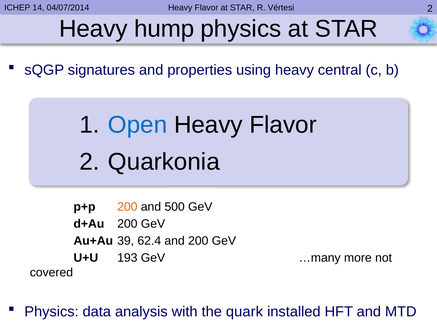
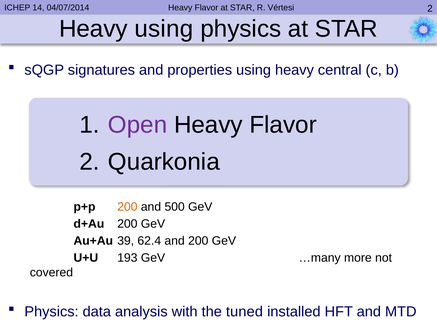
Heavy hump: hump -> using
Open colour: blue -> purple
quark: quark -> tuned
